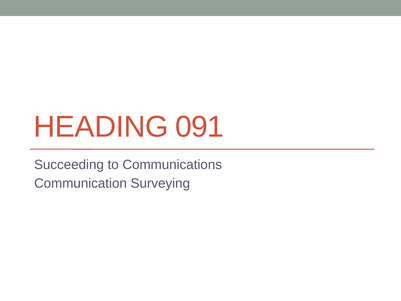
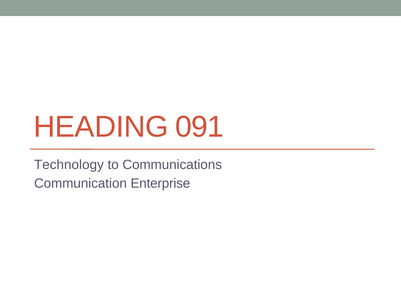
Succeeding: Succeeding -> Technology
Surveying: Surveying -> Enterprise
